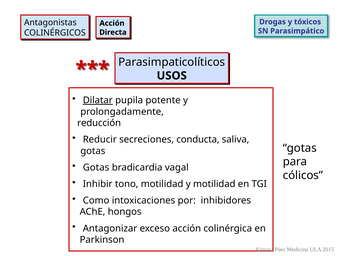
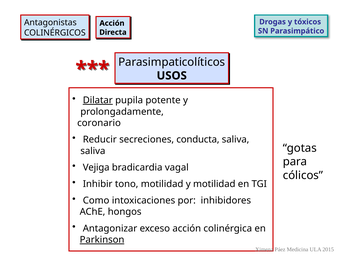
reducción: reducción -> coronario
gotas at (93, 151): gotas -> saliva
Gotas at (96, 168): Gotas -> Vejiga
Parkinson underline: none -> present
